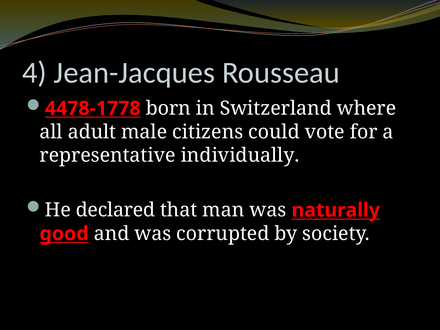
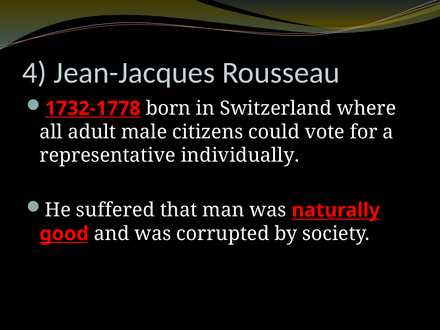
4478-1778: 4478-1778 -> 1732-1778
declared: declared -> suffered
